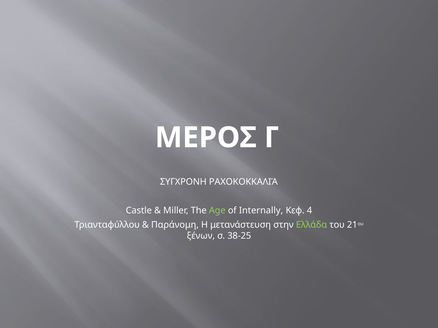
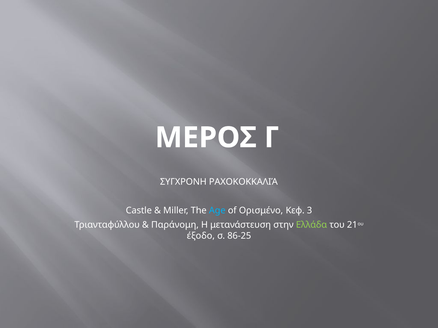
Age colour: light green -> light blue
Internally: Internally -> Ορισμένο
4: 4 -> 3
ξένων: ξένων -> έξοδο
38-25: 38-25 -> 86-25
